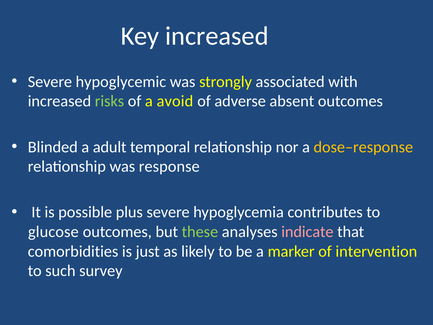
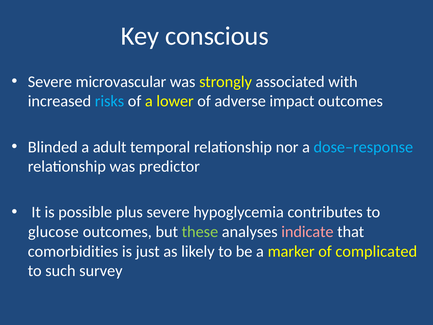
Key increased: increased -> conscious
hypoglycemic: hypoglycemic -> microvascular
risks colour: light green -> light blue
avoid: avoid -> lower
absent: absent -> impact
dose–response colour: yellow -> light blue
response: response -> predictor
intervention: intervention -> complicated
